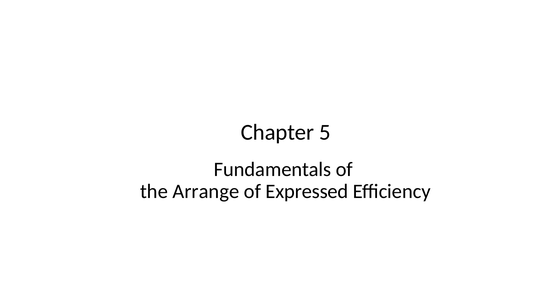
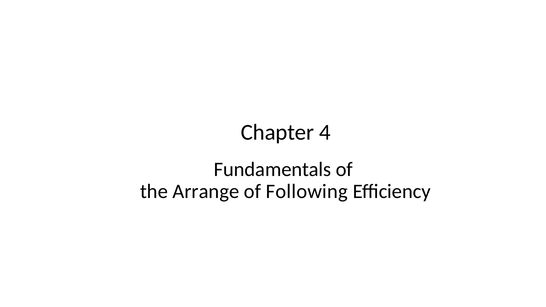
5: 5 -> 4
Expressed: Expressed -> Following
